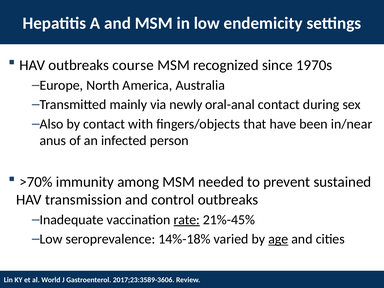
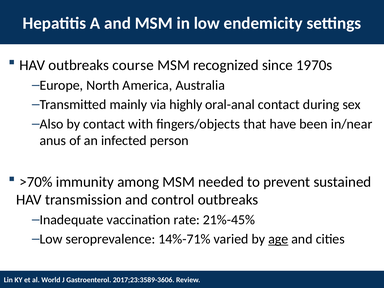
newly: newly -> highly
rate underline: present -> none
14%-18%: 14%-18% -> 14%-71%
